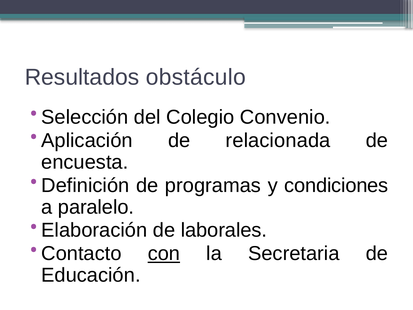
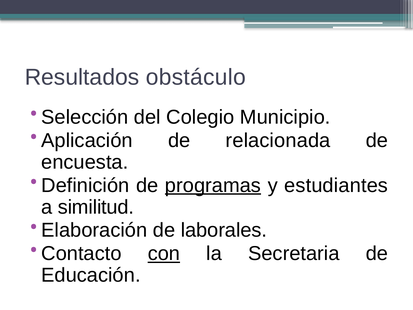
Convenio: Convenio -> Municipio
programas underline: none -> present
condiciones: condiciones -> estudiantes
paralelo: paralelo -> similitud
